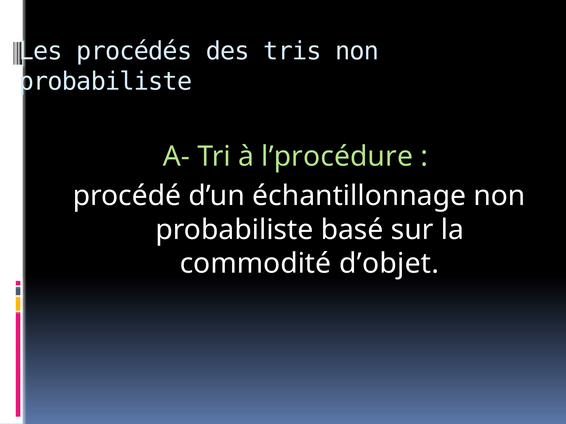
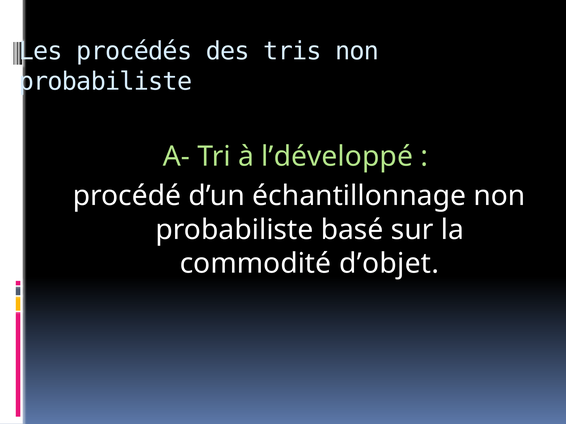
l’procédure: l’procédure -> l’développé
